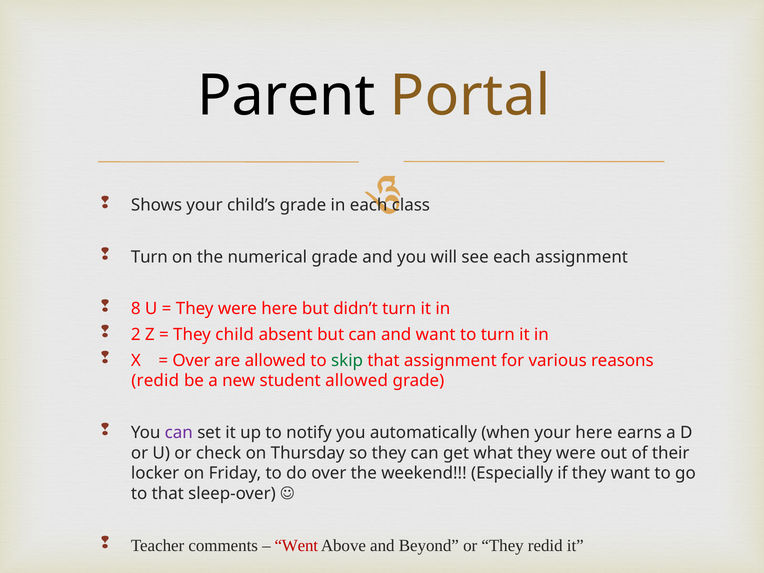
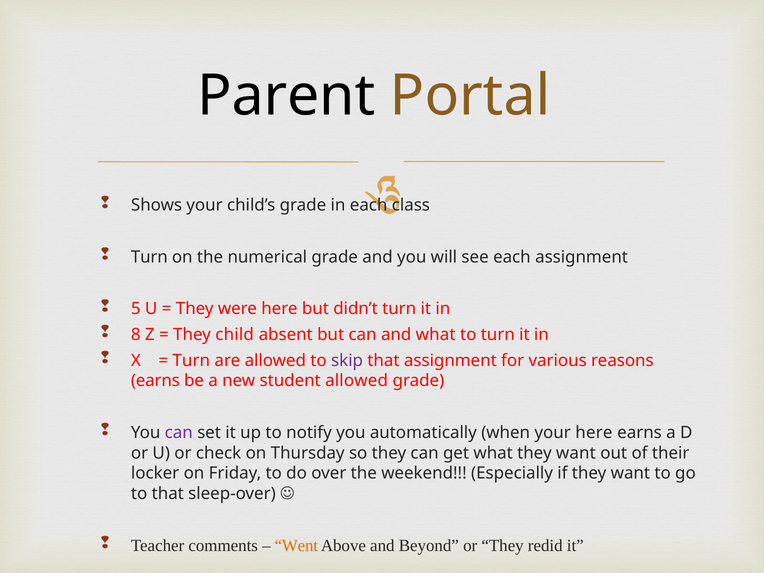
8: 8 -> 5
2: 2 -> 8
and want: want -> what
Over at (191, 361): Over -> Turn
skip colour: green -> purple
redid at (155, 381): redid -> earns
what they were: were -> want
Went colour: red -> orange
